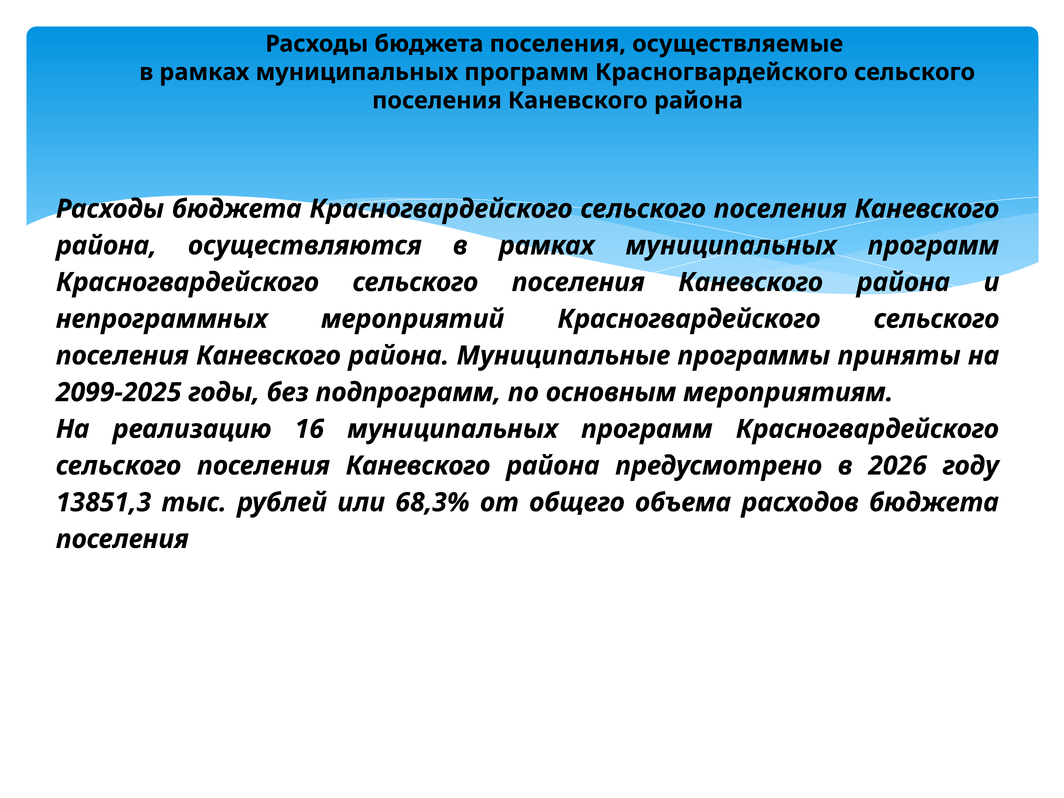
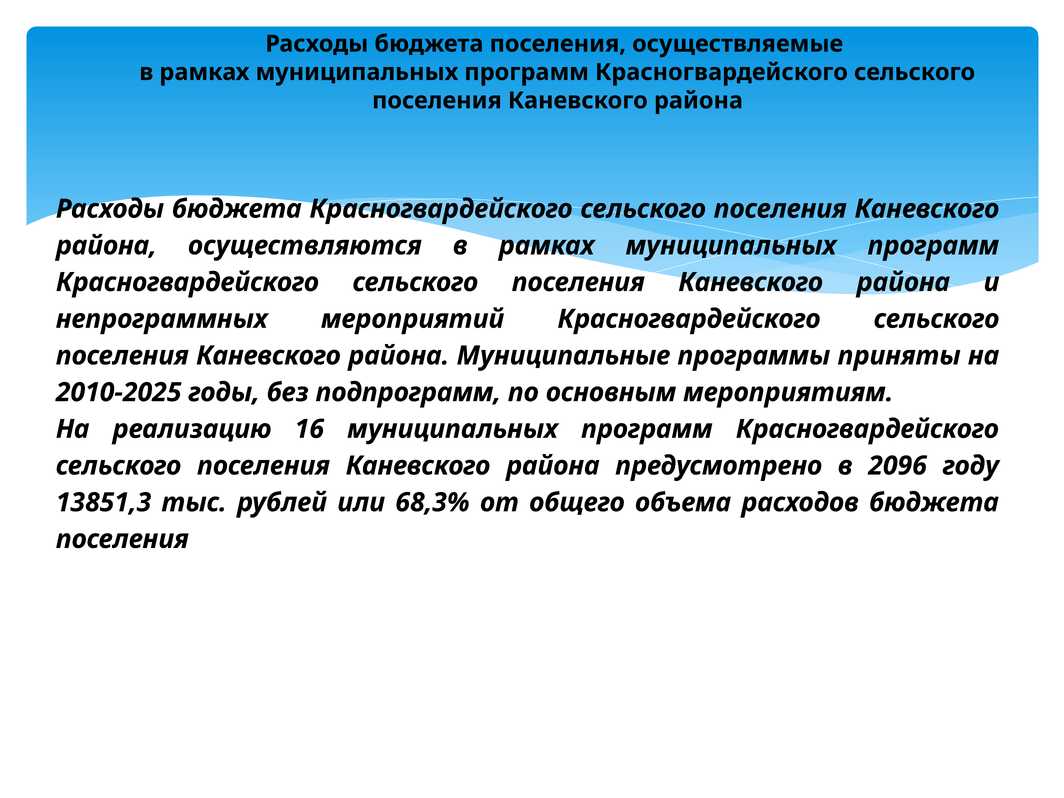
2099-2025: 2099-2025 -> 2010-2025
2026: 2026 -> 2096
